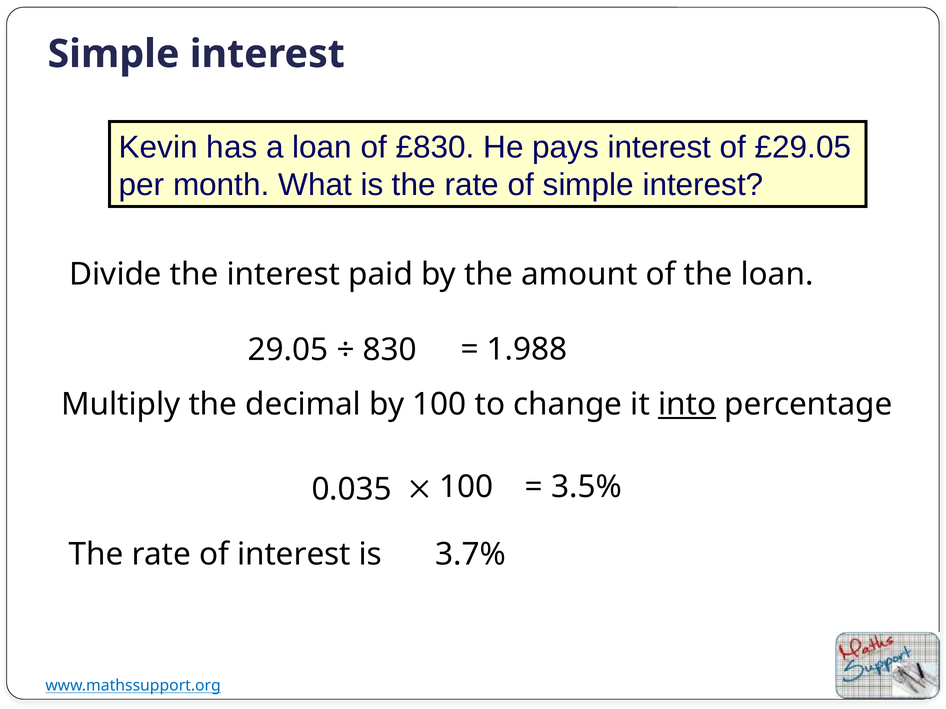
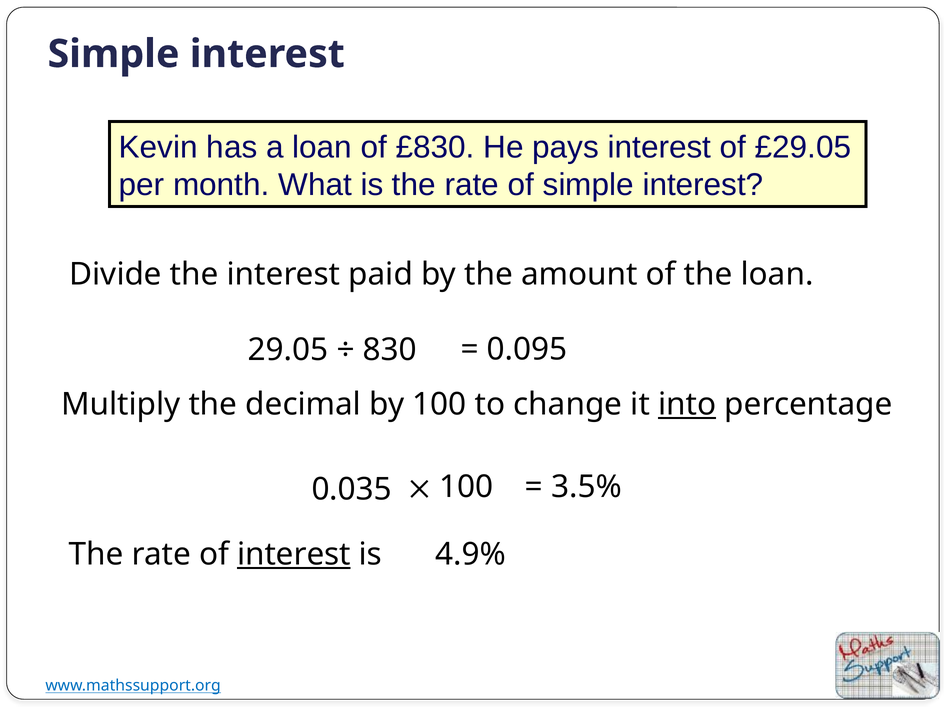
1.988: 1.988 -> 0.095
interest at (294, 555) underline: none -> present
3.7%: 3.7% -> 4.9%
